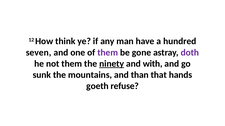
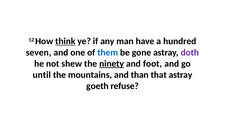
think underline: none -> present
them at (108, 53) colour: purple -> blue
not them: them -> shew
with: with -> foot
sunk: sunk -> until
that hands: hands -> astray
